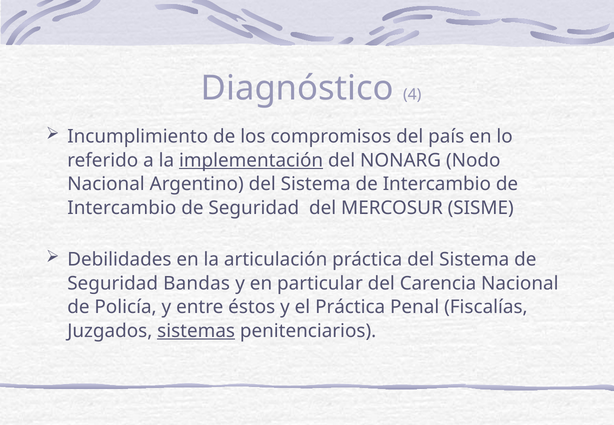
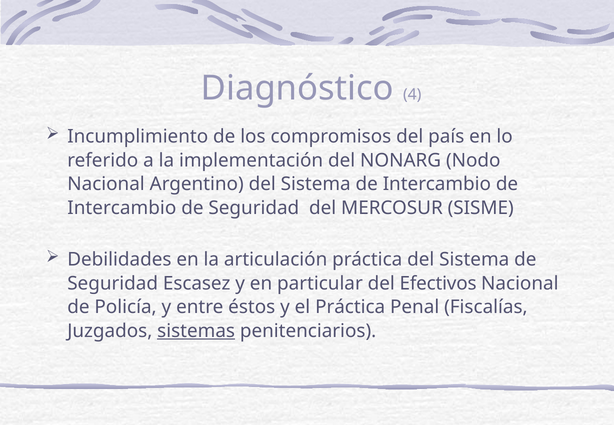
implementación underline: present -> none
Bandas: Bandas -> Escasez
Carencia: Carencia -> Efectivos
